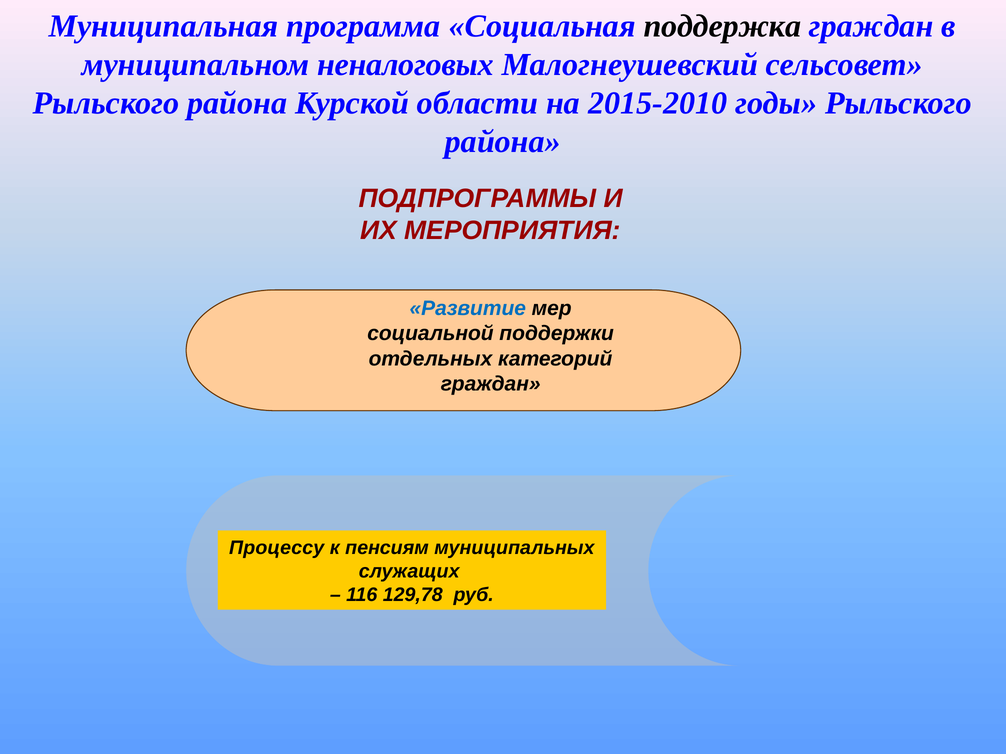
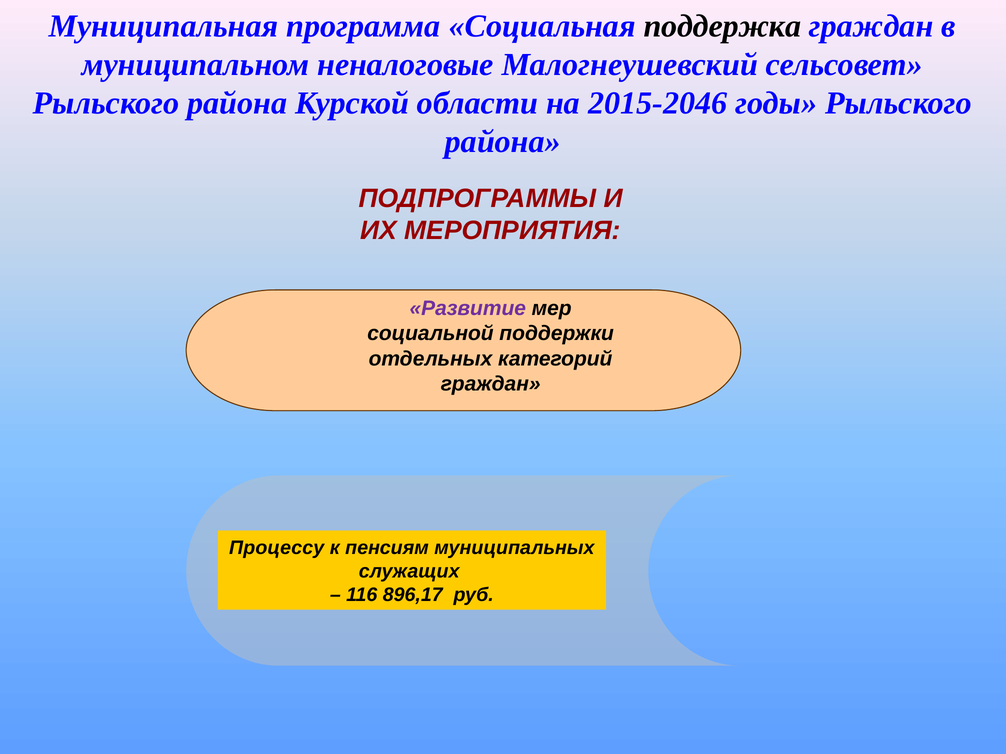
неналоговых: неналоговых -> неналоговые
2015-2010: 2015-2010 -> 2015-2046
Развитие colour: blue -> purple
129,78: 129,78 -> 896,17
